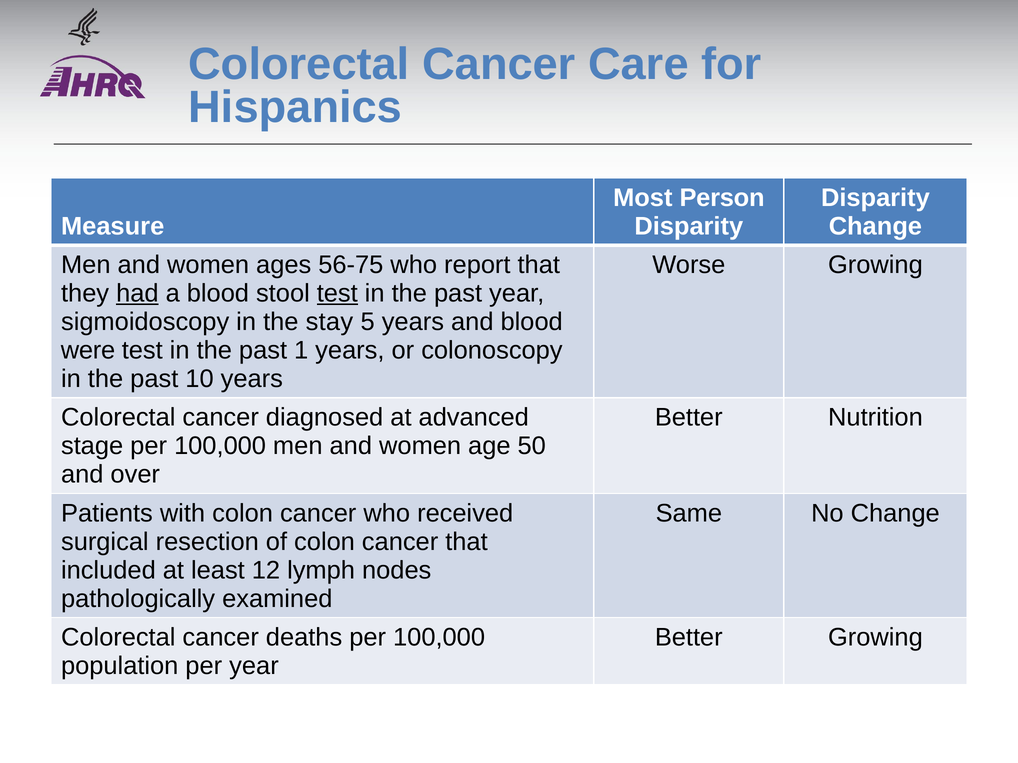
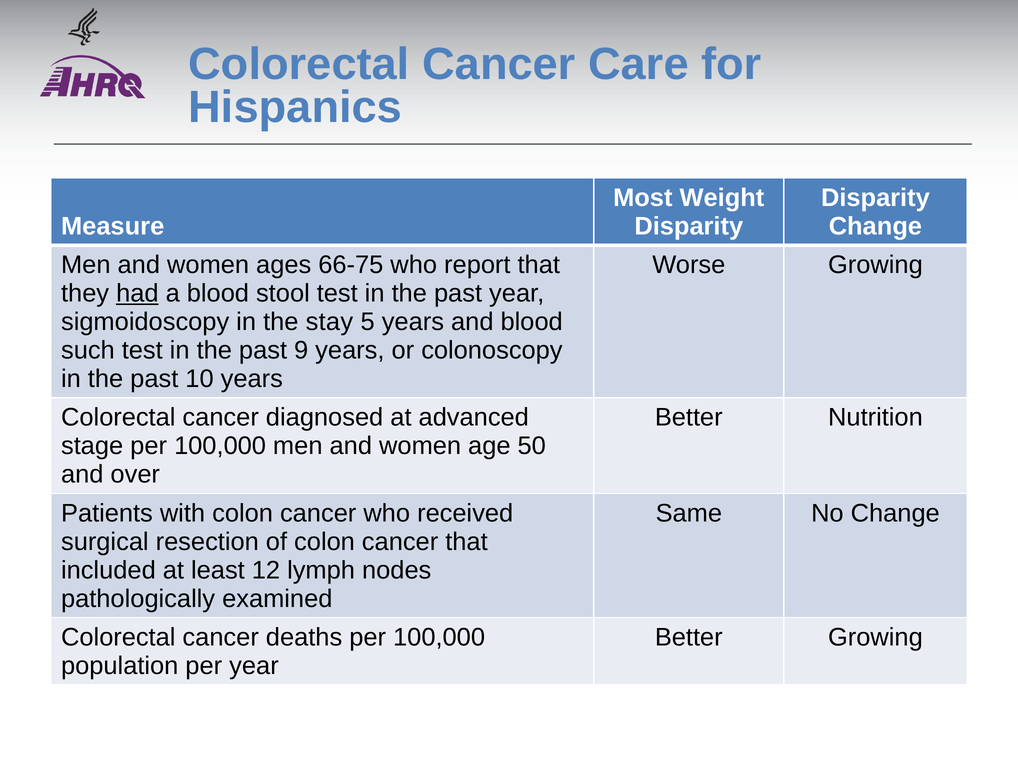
Person: Person -> Weight
56-75: 56-75 -> 66-75
test at (337, 294) underline: present -> none
were: were -> such
1: 1 -> 9
